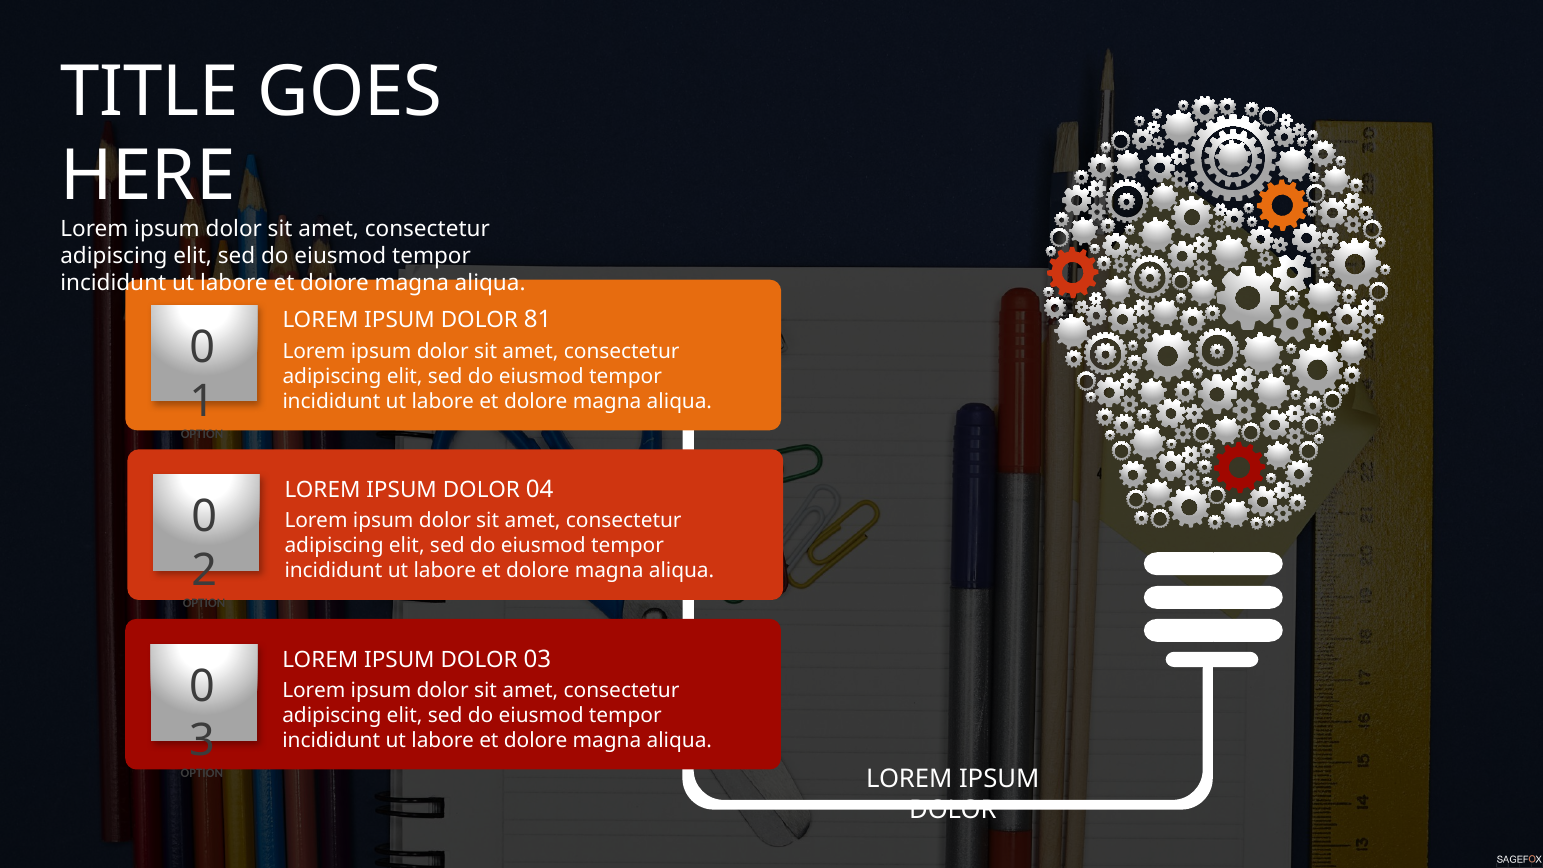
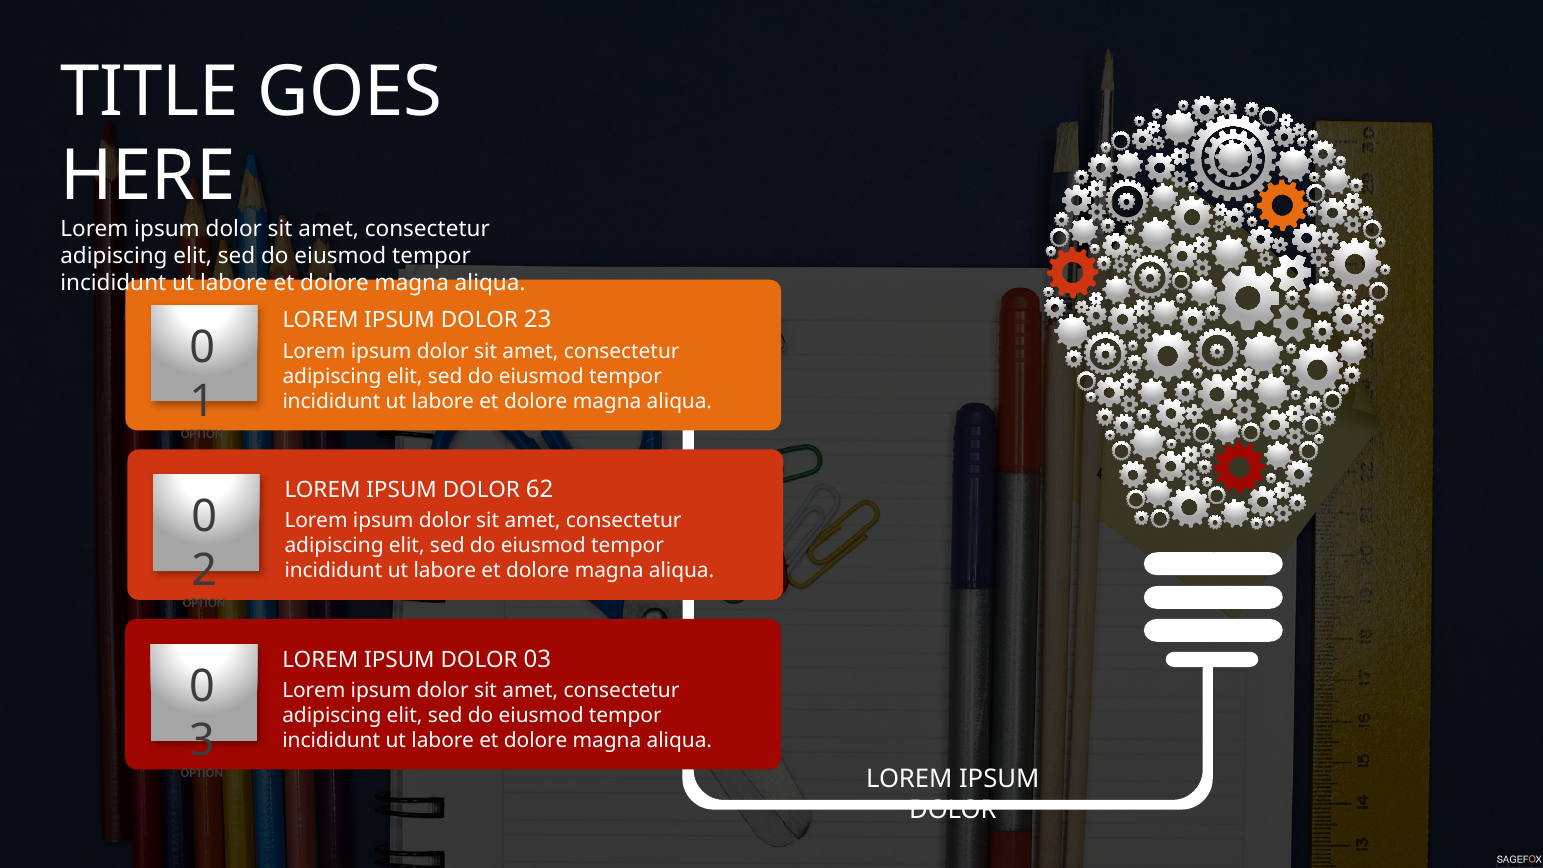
81: 81 -> 23
04: 04 -> 62
